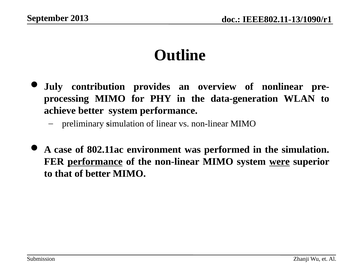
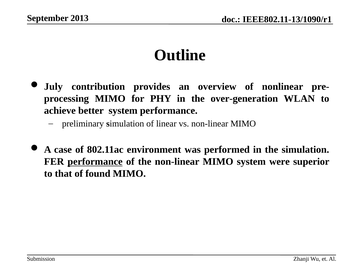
data-generation: data-generation -> over-generation
were underline: present -> none
of better: better -> found
